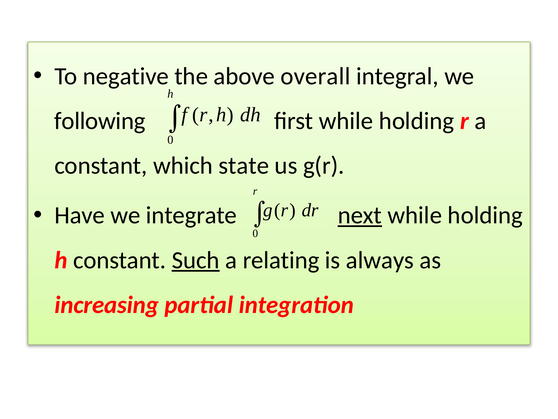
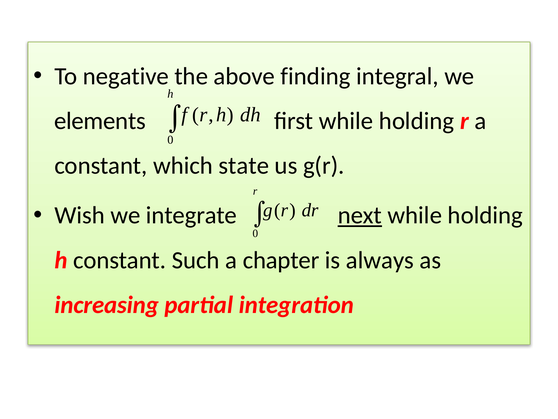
overall: overall -> finding
following: following -> elements
Have: Have -> Wish
Such underline: present -> none
relating: relating -> chapter
